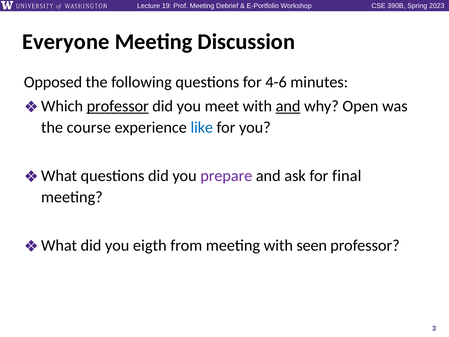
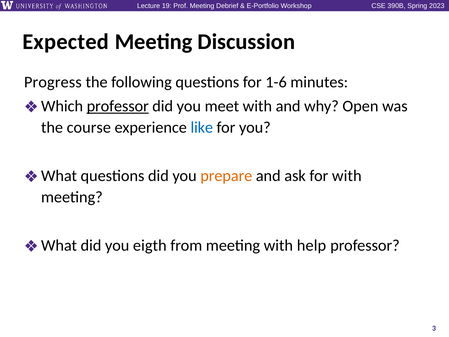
Everyone: Everyone -> Expected
Opposed: Opposed -> Progress
4-6: 4-6 -> 1-6
and at (288, 106) underline: present -> none
prepare colour: purple -> orange
for final: final -> with
seen: seen -> help
